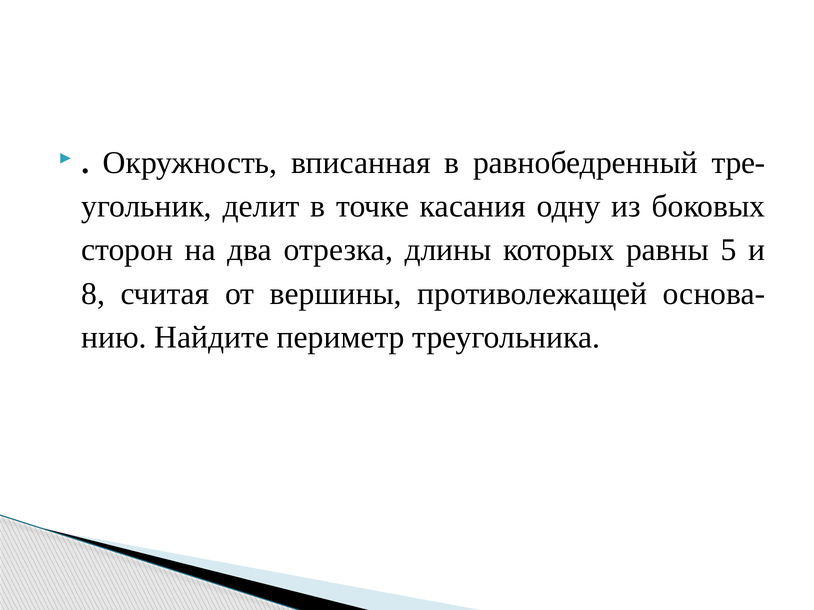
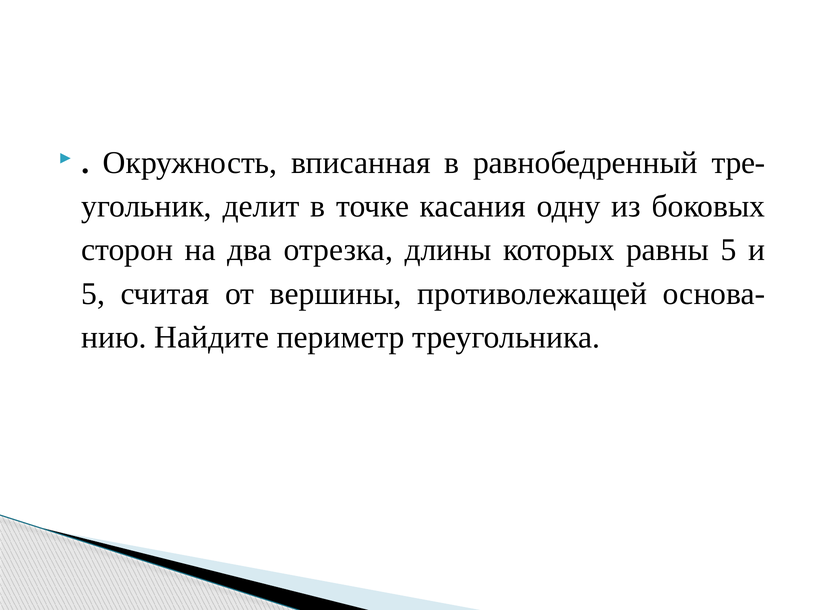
8 at (93, 294): 8 -> 5
